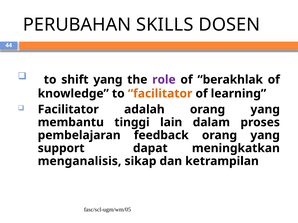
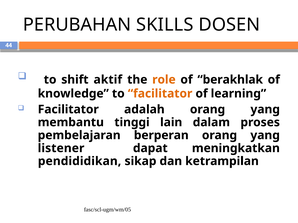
shift yang: yang -> aktif
role colour: purple -> orange
feedback: feedback -> berperan
support: support -> listener
menganalisis: menganalisis -> pendididikan
